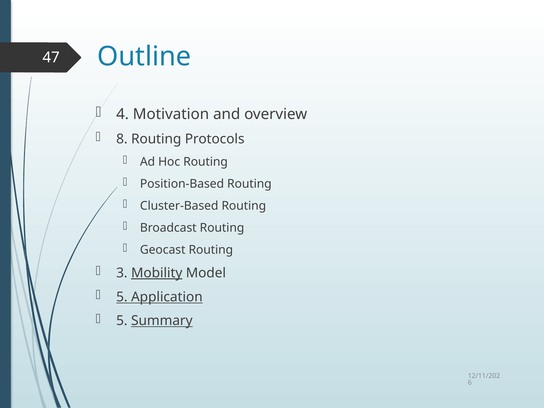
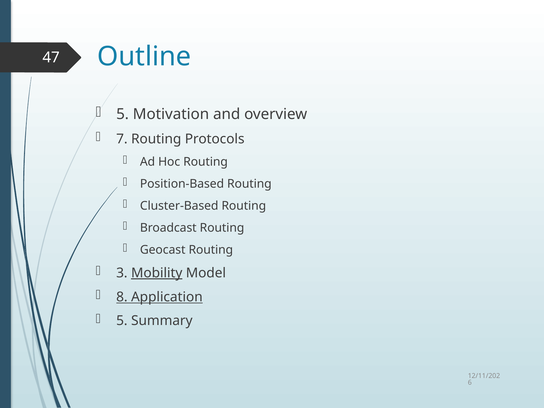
4 at (123, 114): 4 -> 5
8: 8 -> 7
5 at (122, 297): 5 -> 8
Summary underline: present -> none
